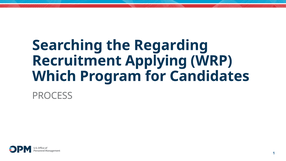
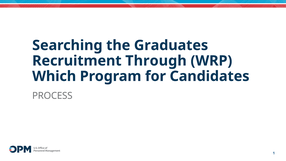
Regarding: Regarding -> Graduates
Applying: Applying -> Through
